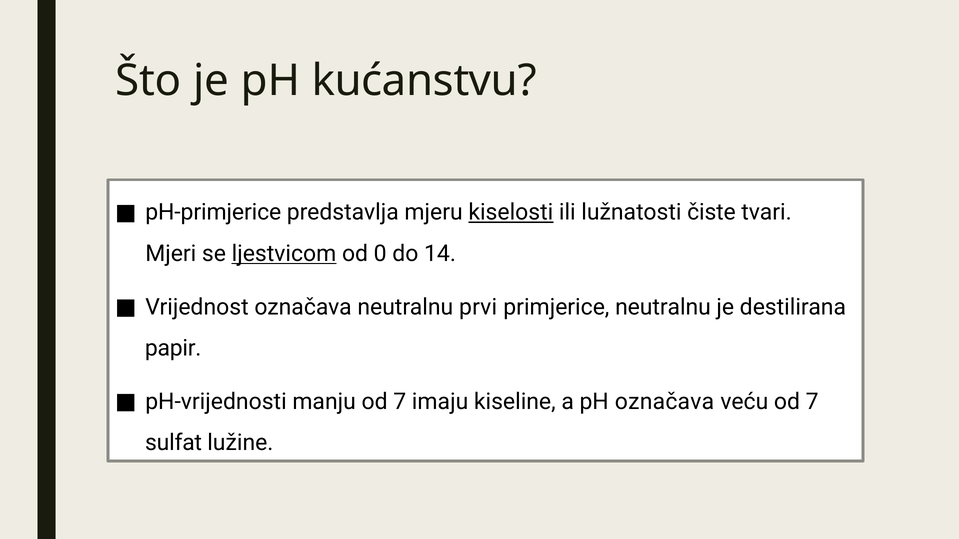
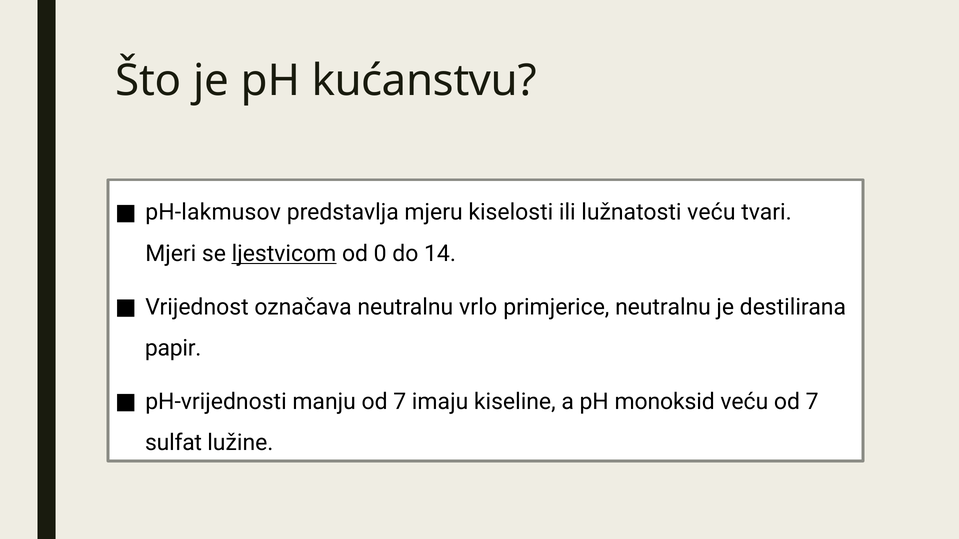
pH-primjerice: pH-primjerice -> pH-lakmusov
kiselosti underline: present -> none
lužnatosti čiste: čiste -> veću
prvi: prvi -> vrlo
pH označava: označava -> monoksid
